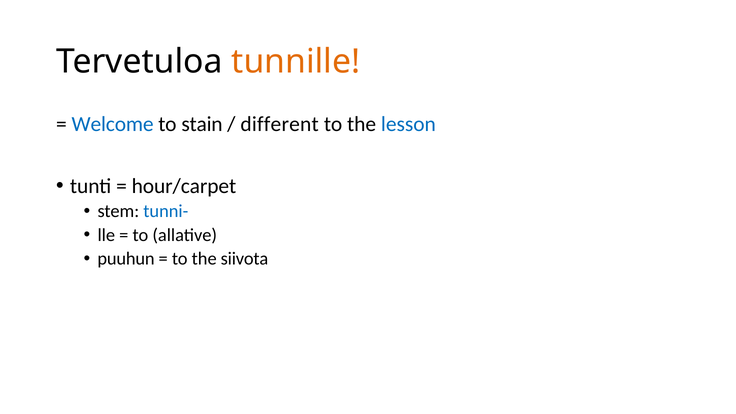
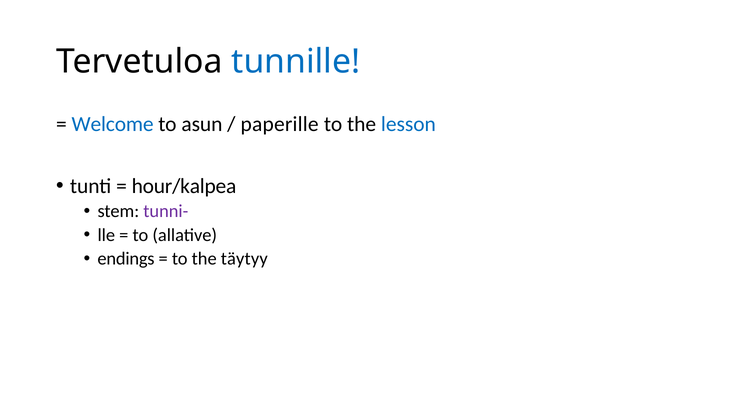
tunnille colour: orange -> blue
stain: stain -> asun
different: different -> paperille
hour/carpet: hour/carpet -> hour/kalpea
tunni- colour: blue -> purple
puuhun: puuhun -> endings
siivota: siivota -> täytyy
